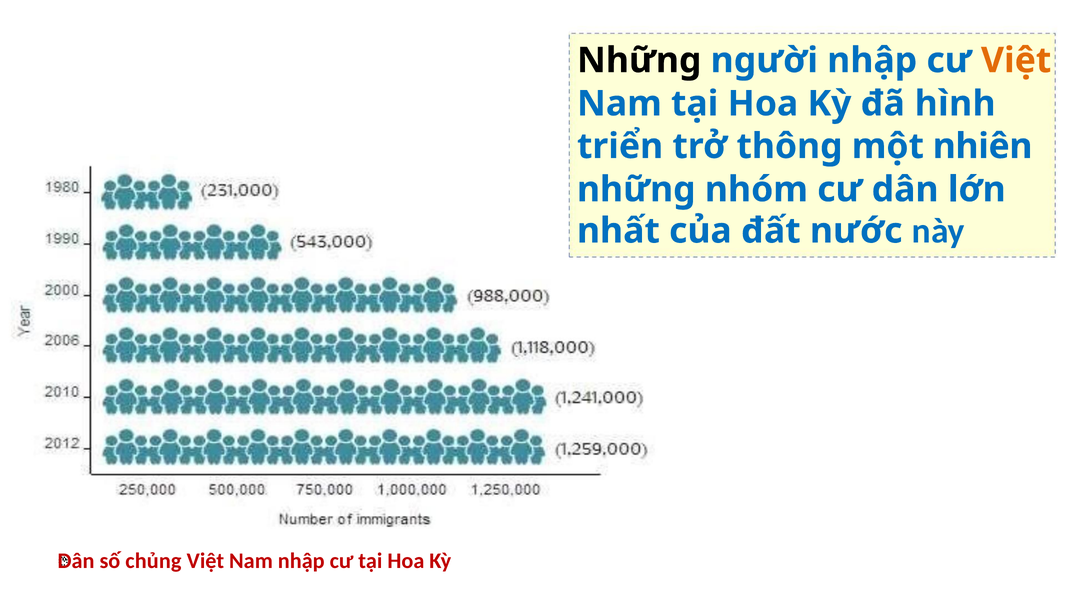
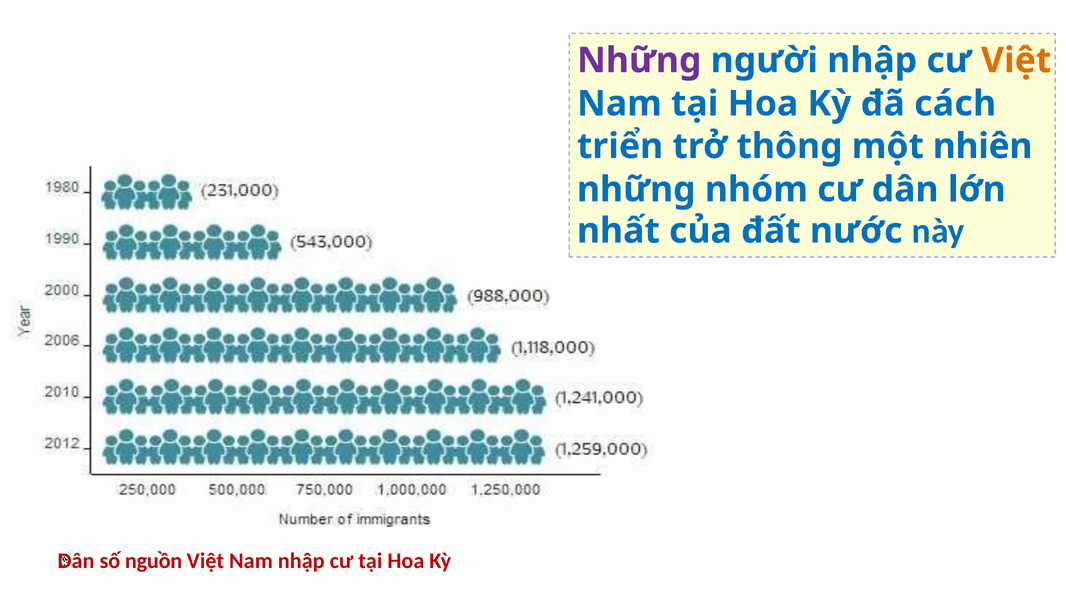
Những at (639, 60) colour: black -> purple
hình: hình -> cách
chủng: chủng -> nguồn
